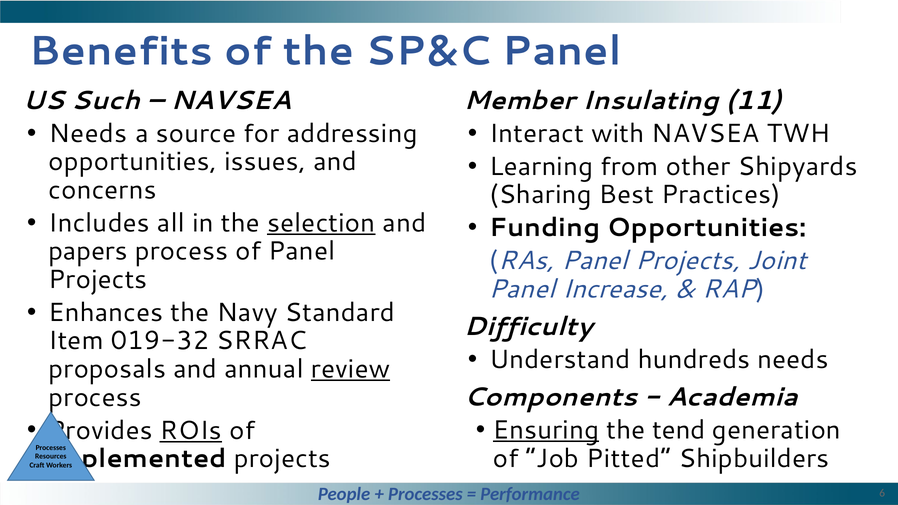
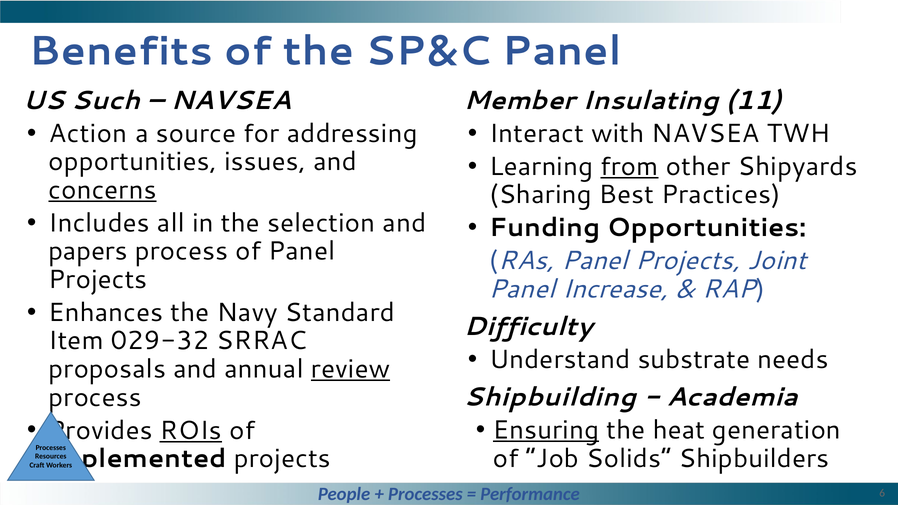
Needs at (88, 134): Needs -> Action
from underline: none -> present
concerns underline: none -> present
selection underline: present -> none
019-32: 019-32 -> 029-32
hundreds: hundreds -> substrate
Components: Components -> Shipbuilding
tend: tend -> heat
Pitted: Pitted -> Solids
